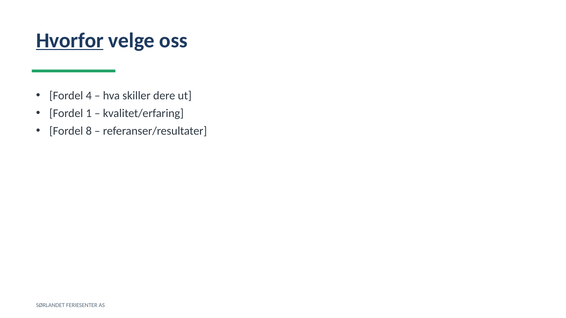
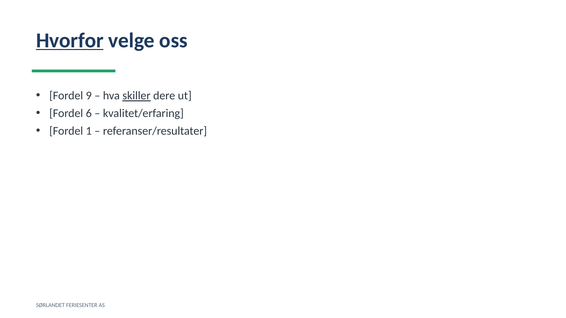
4: 4 -> 9
skiller underline: none -> present
1: 1 -> 6
8: 8 -> 1
